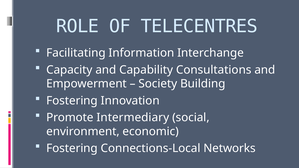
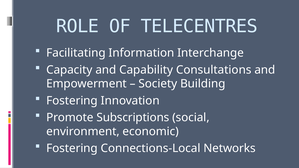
Intermediary: Intermediary -> Subscriptions
